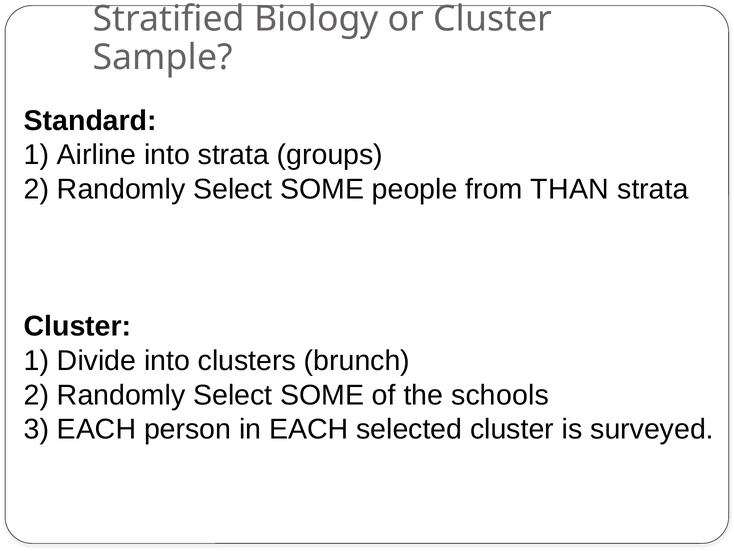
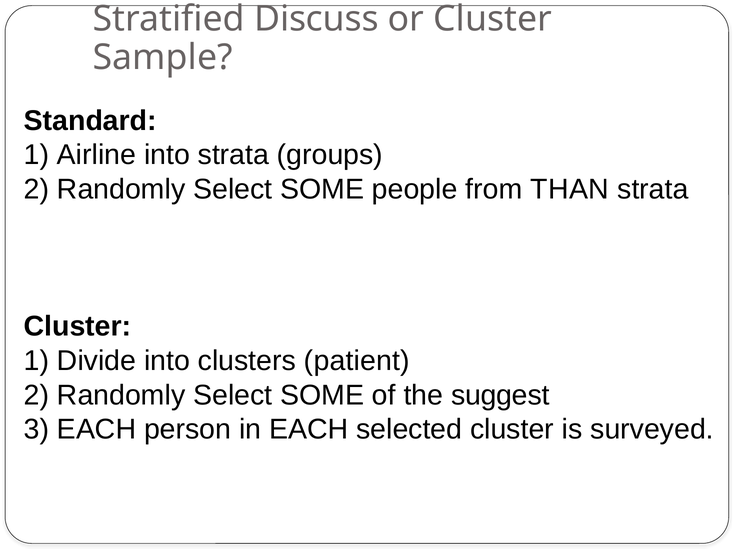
Biology: Biology -> Discuss
brunch: brunch -> patient
schools: schools -> suggest
